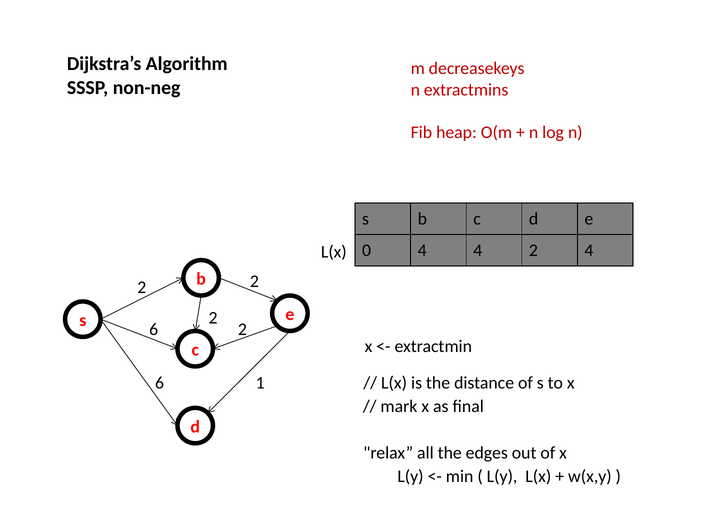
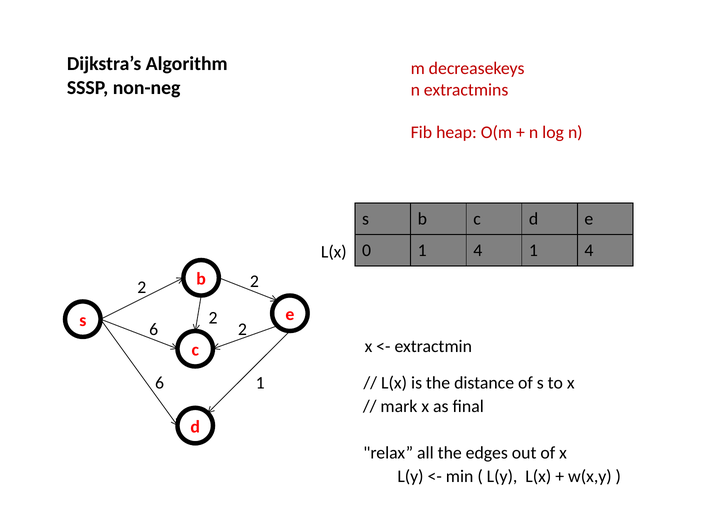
0 4: 4 -> 1
4 2: 2 -> 1
